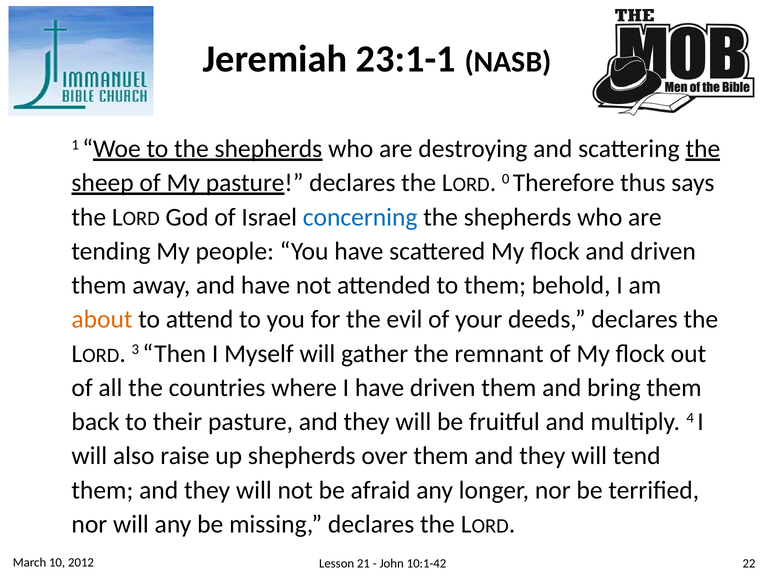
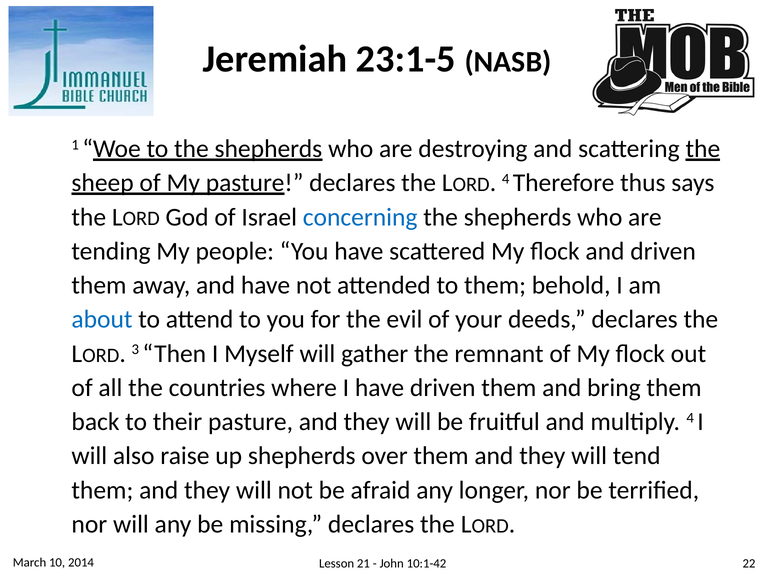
23:1-1: 23:1-1 -> 23:1-5
0 at (506, 179): 0 -> 4
about colour: orange -> blue
2012: 2012 -> 2014
